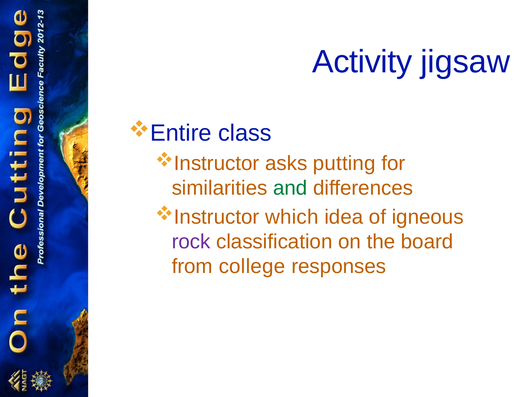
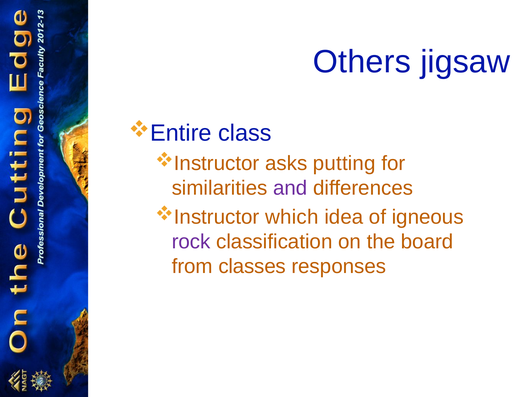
Activity: Activity -> Others
and colour: green -> purple
college: college -> classes
